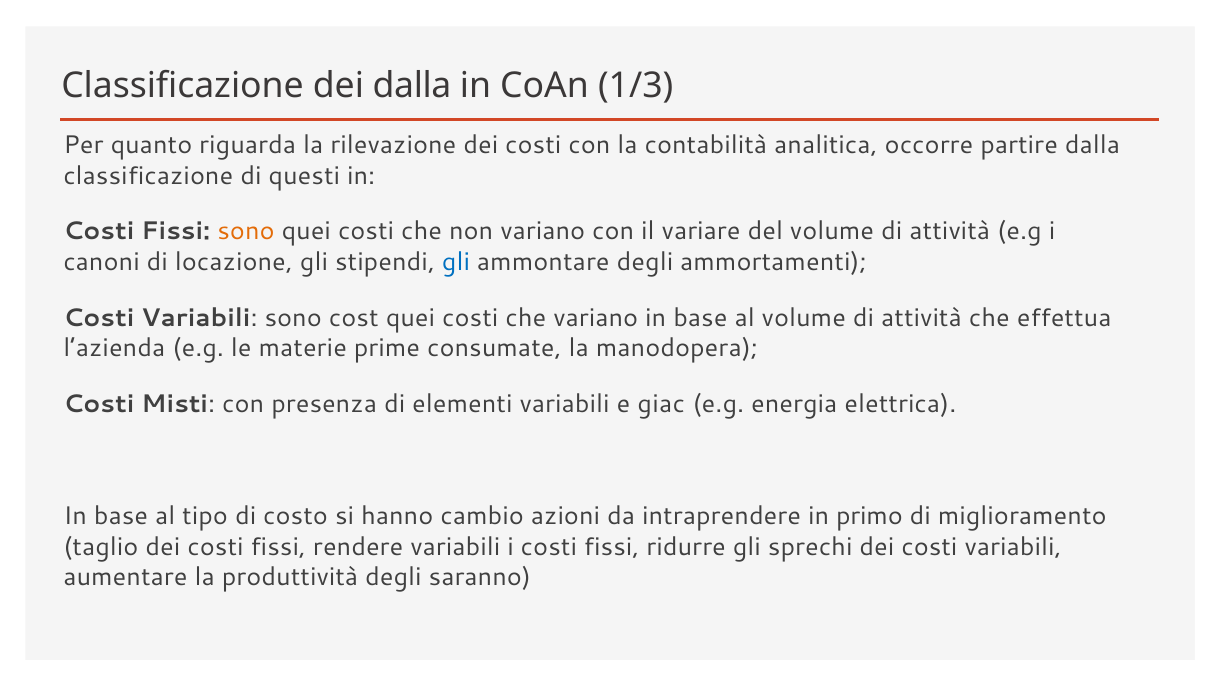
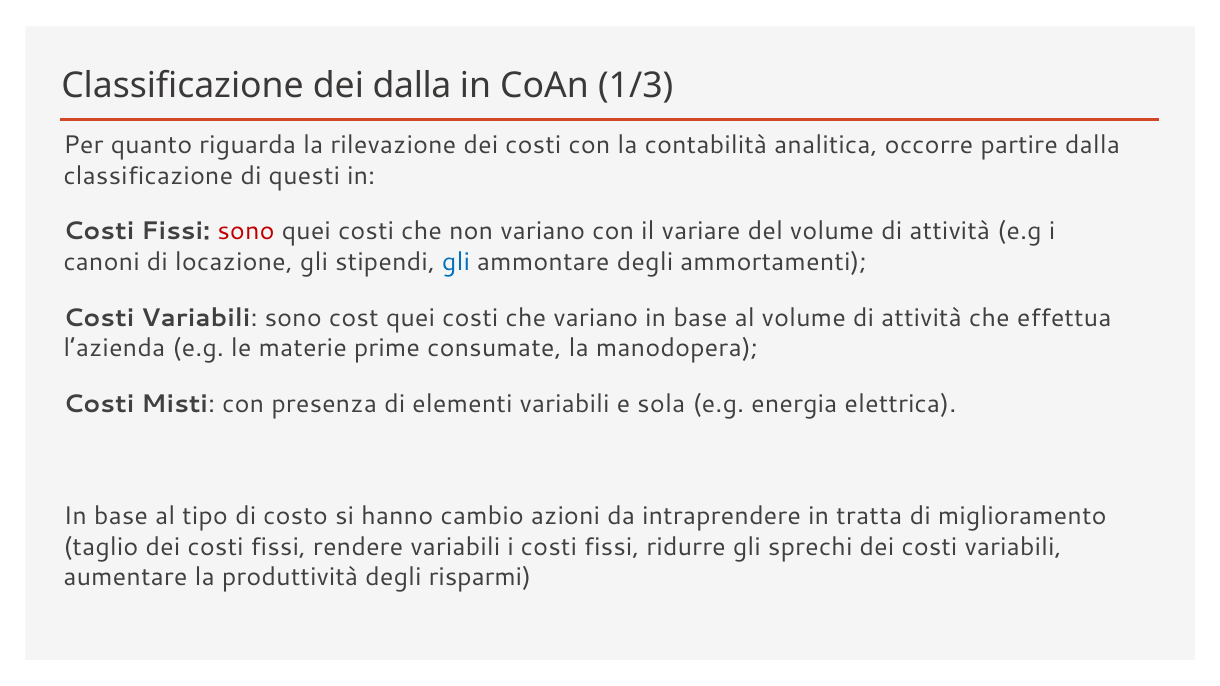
sono at (246, 232) colour: orange -> red
giac: giac -> sola
primo: primo -> tratta
saranno: saranno -> risparmi
